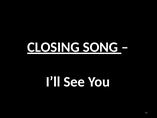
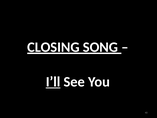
I’ll underline: none -> present
